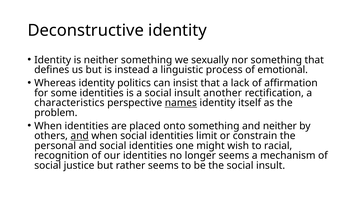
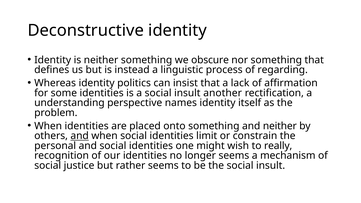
sexually: sexually -> obscure
emotional: emotional -> regarding
characteristics: characteristics -> understanding
names underline: present -> none
racial: racial -> really
